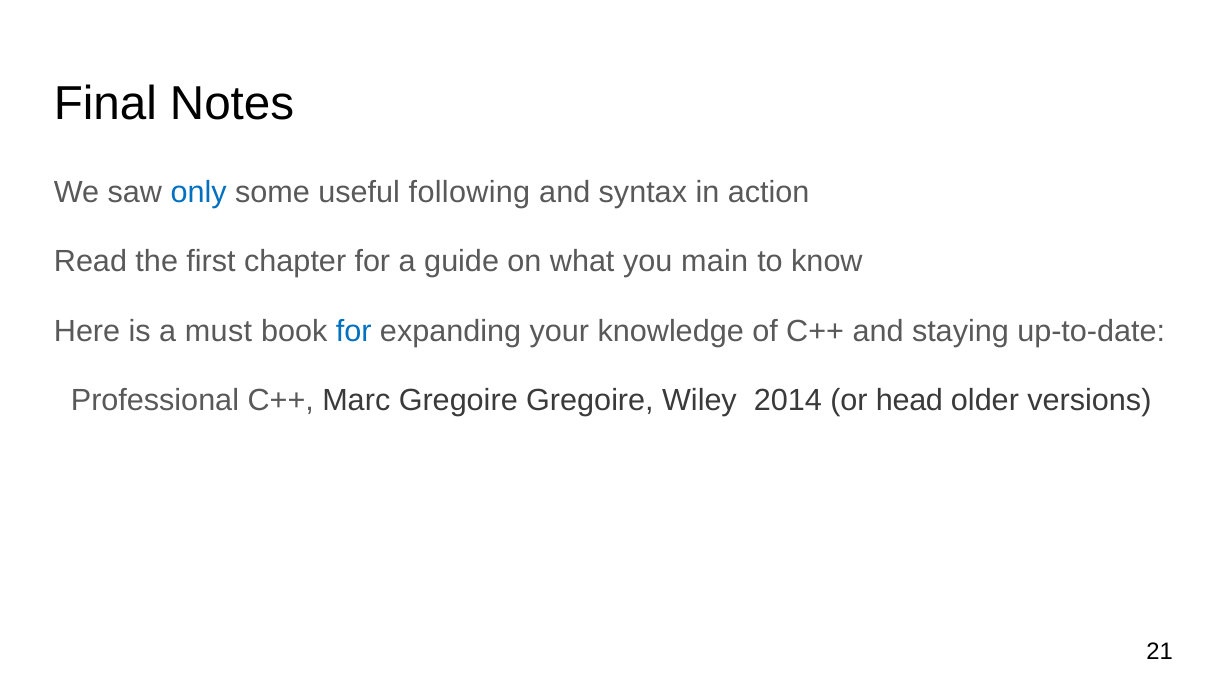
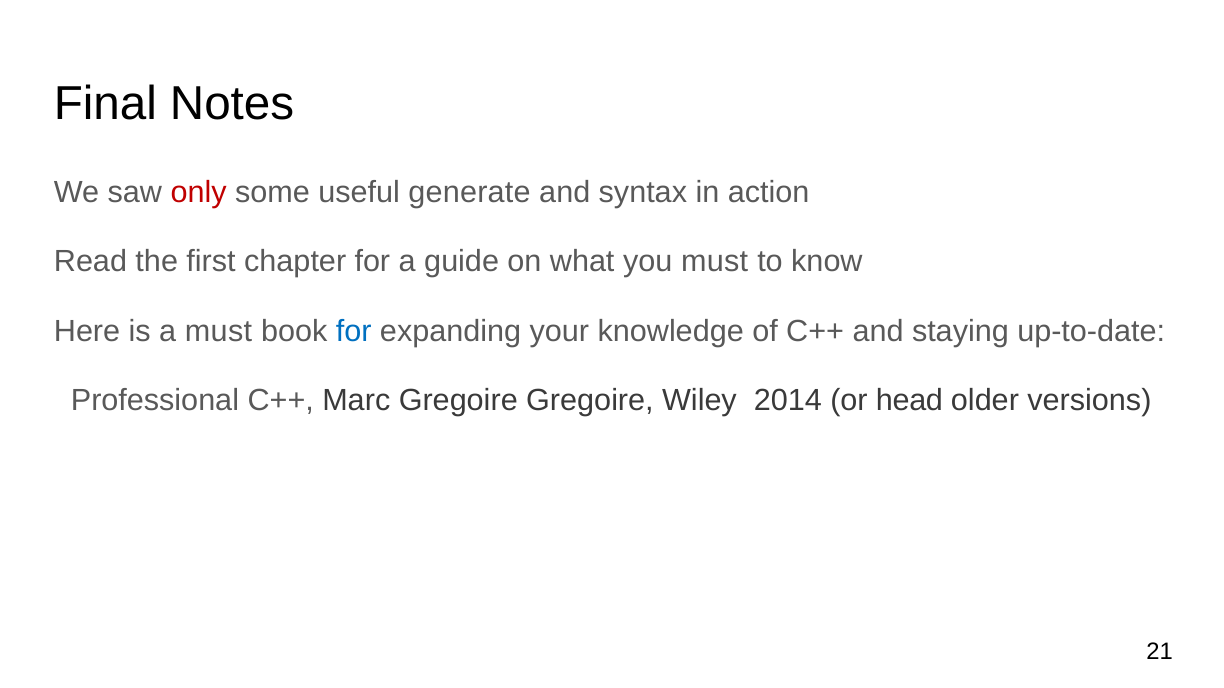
only colour: blue -> red
following: following -> generate
you main: main -> must
